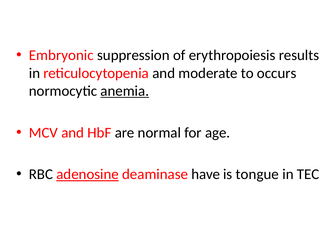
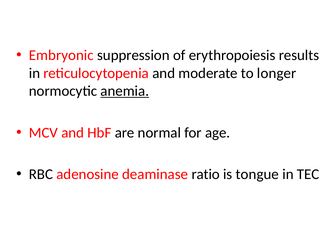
occurs: occurs -> longer
adenosine underline: present -> none
have: have -> ratio
